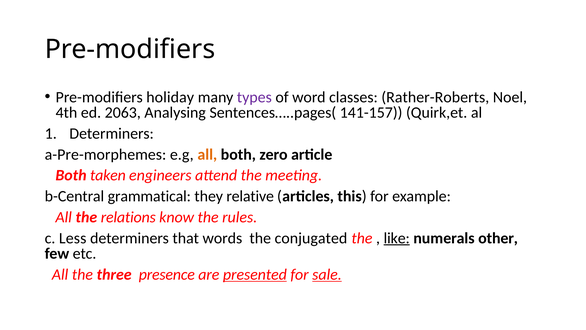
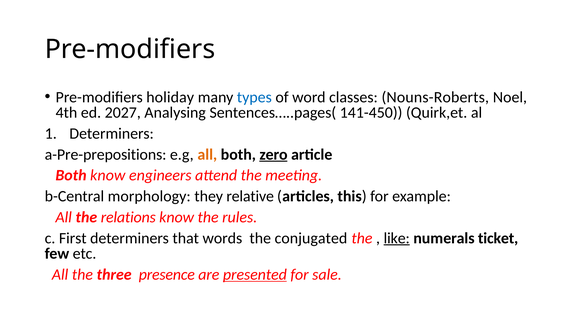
types colour: purple -> blue
Rather-Roberts: Rather-Roberts -> Nouns-Roberts
2063: 2063 -> 2027
141-157: 141-157 -> 141-450
a-Pre-morphemes: a-Pre-morphemes -> a-Pre-prepositions
zero underline: none -> present
Both taken: taken -> know
grammatical: grammatical -> morphology
Less: Less -> First
other: other -> ticket
sale underline: present -> none
